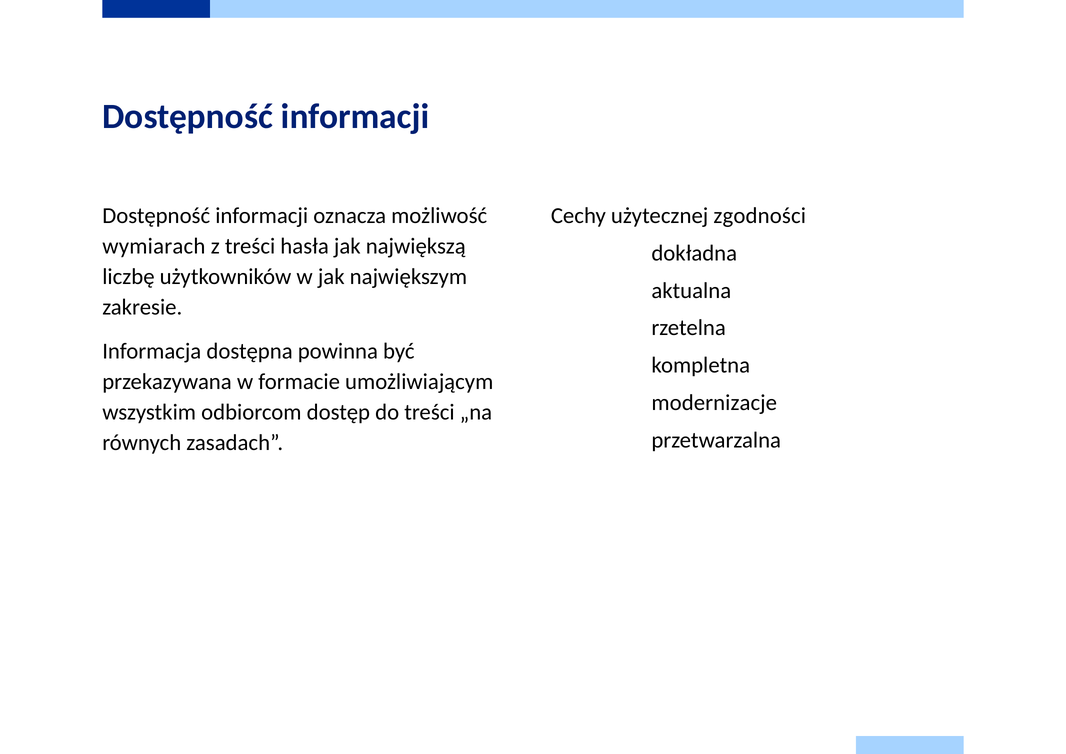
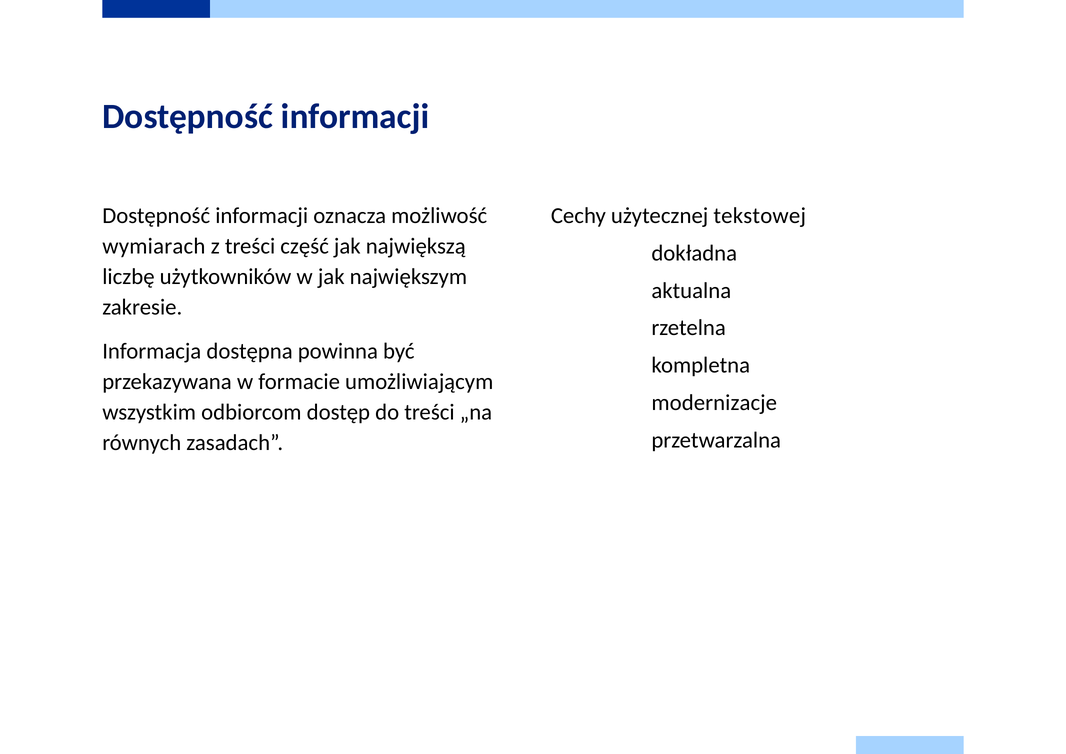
zgodności: zgodności -> tekstowej
hasła: hasła -> część
